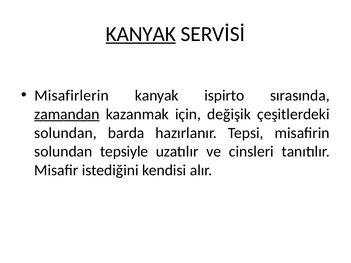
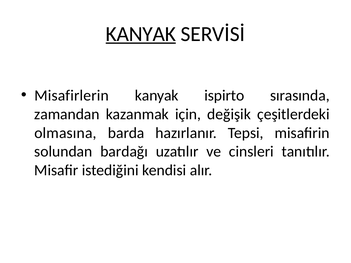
zamandan underline: present -> none
solundan at (66, 133): solundan -> olmasına
tepsiyle: tepsiyle -> bardağı
